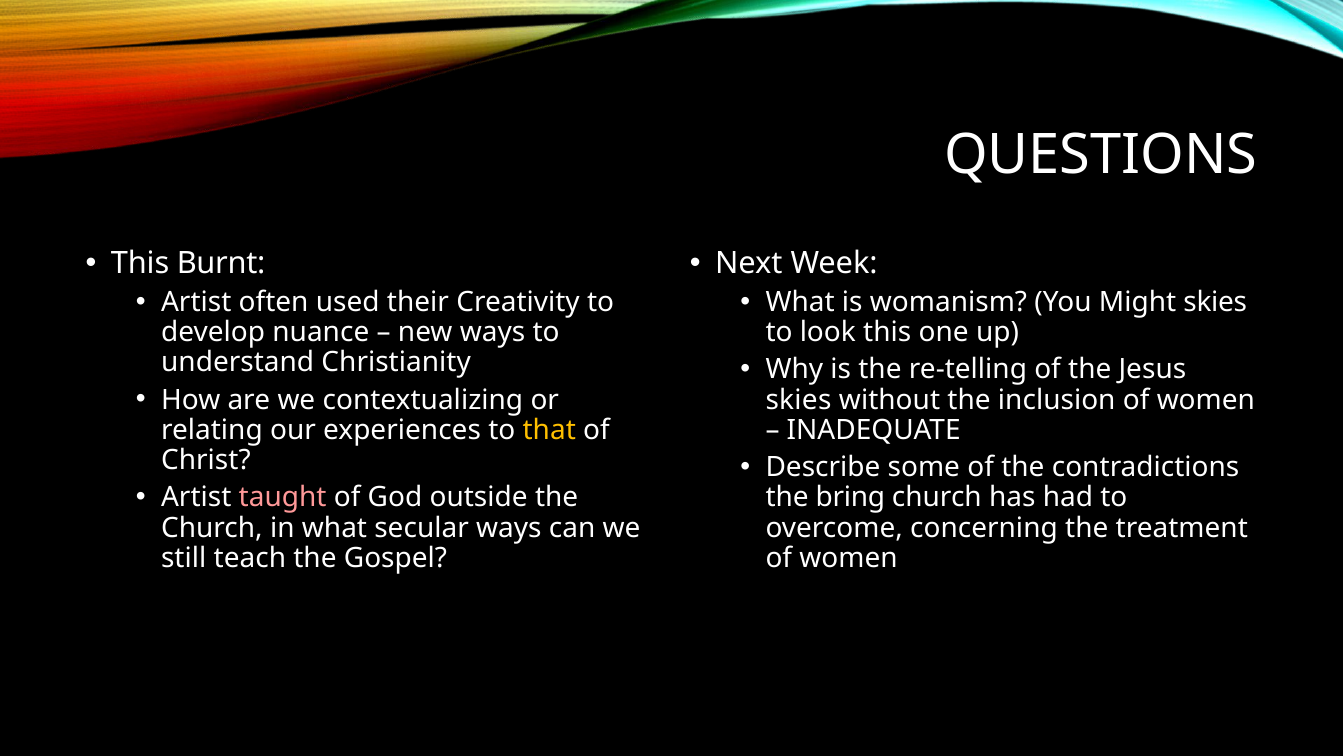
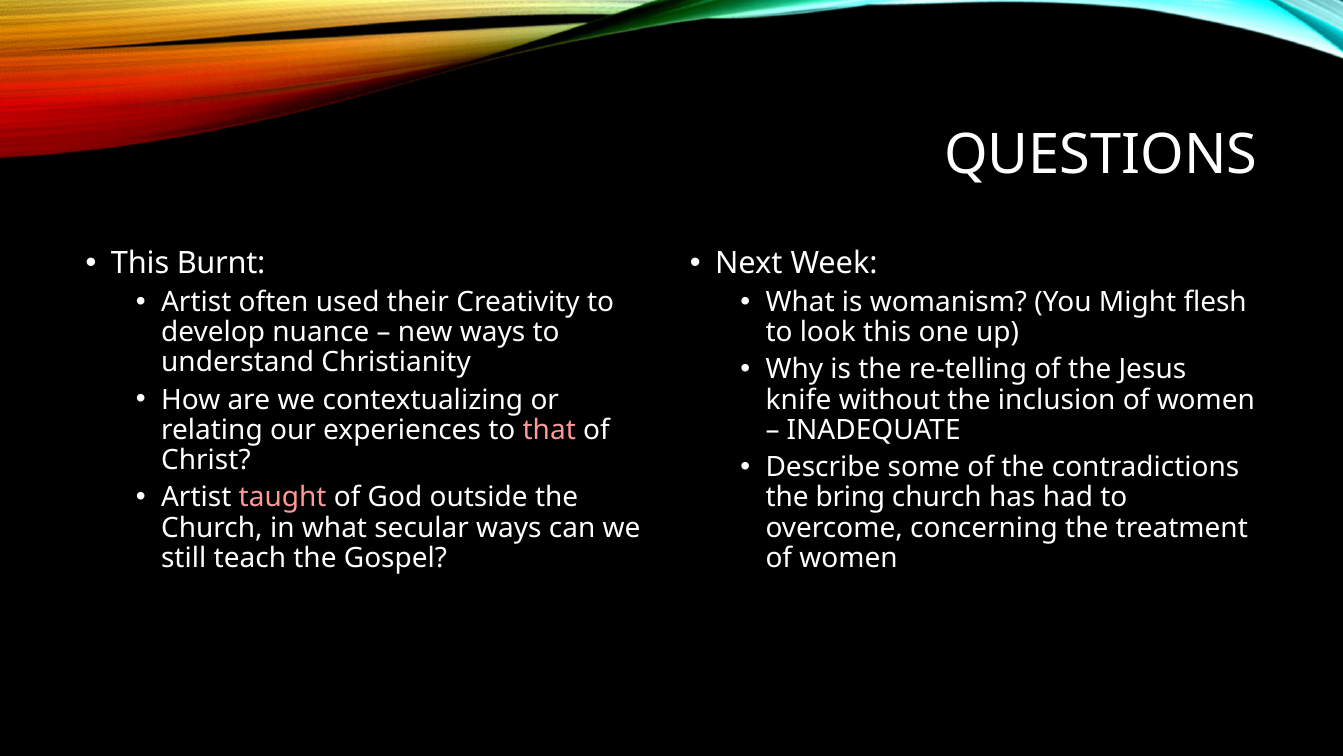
Might skies: skies -> flesh
skies at (798, 400): skies -> knife
that colour: yellow -> pink
